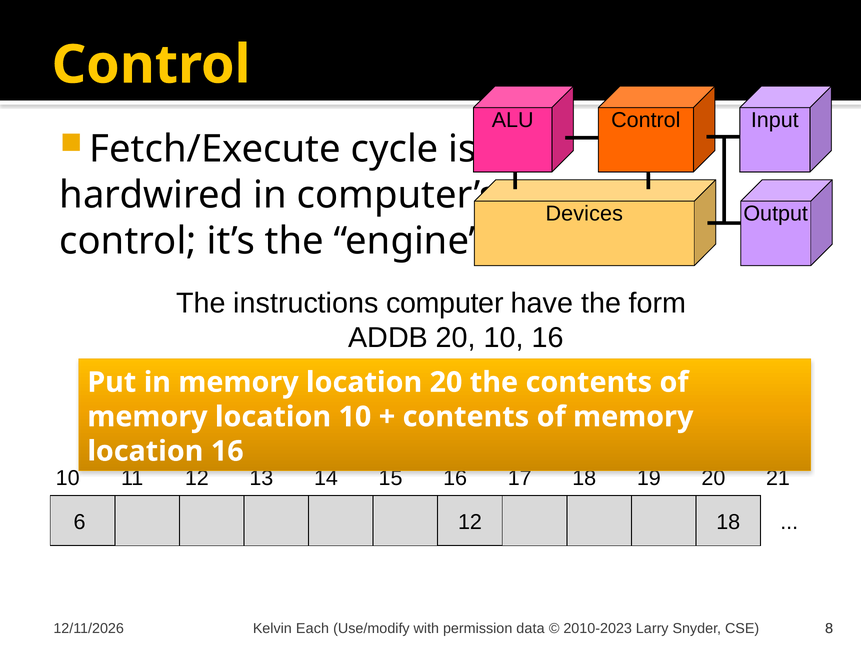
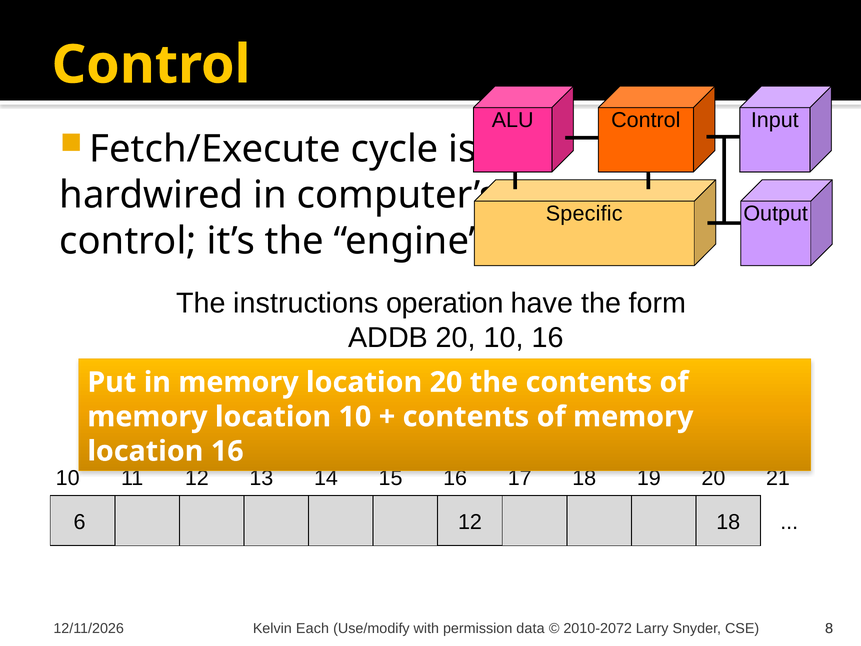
Devices: Devices -> Specific
computer: computer -> operation
2010-2023: 2010-2023 -> 2010-2072
